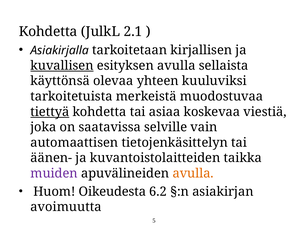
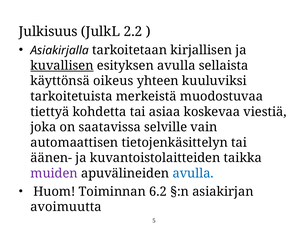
Kohdetta at (48, 32): Kohdetta -> Julkisuus
2.1: 2.1 -> 2.2
olevaa: olevaa -> oikeus
tiettyä underline: present -> none
avulla at (193, 173) colour: orange -> blue
Oikeudesta: Oikeudesta -> Toiminnan
